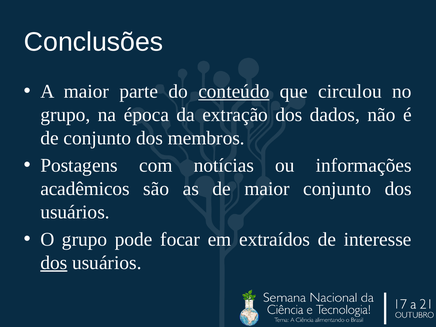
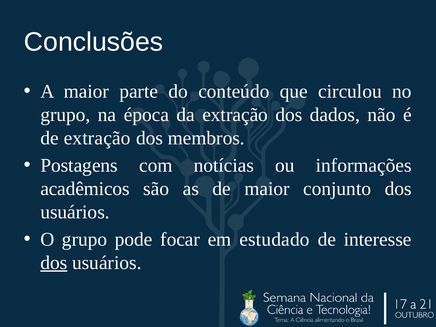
conteúdo underline: present -> none
de conjunto: conjunto -> extração
extraídos: extraídos -> estudado
